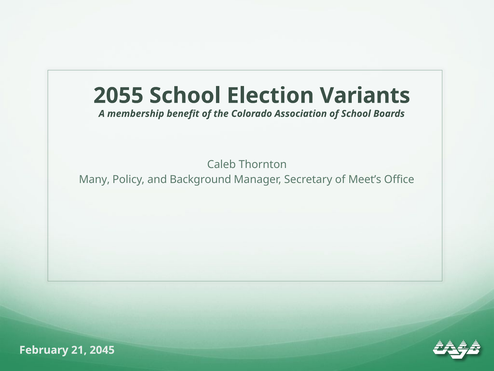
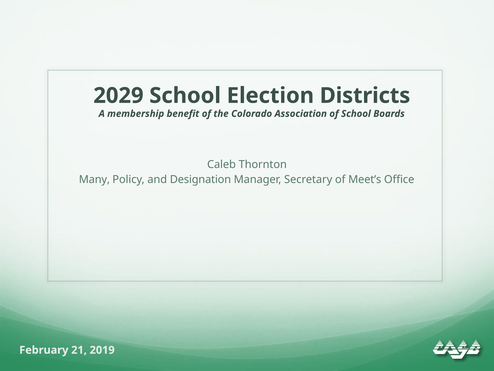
2055: 2055 -> 2029
Variants: Variants -> Districts
Background: Background -> Designation
2045: 2045 -> 2019
